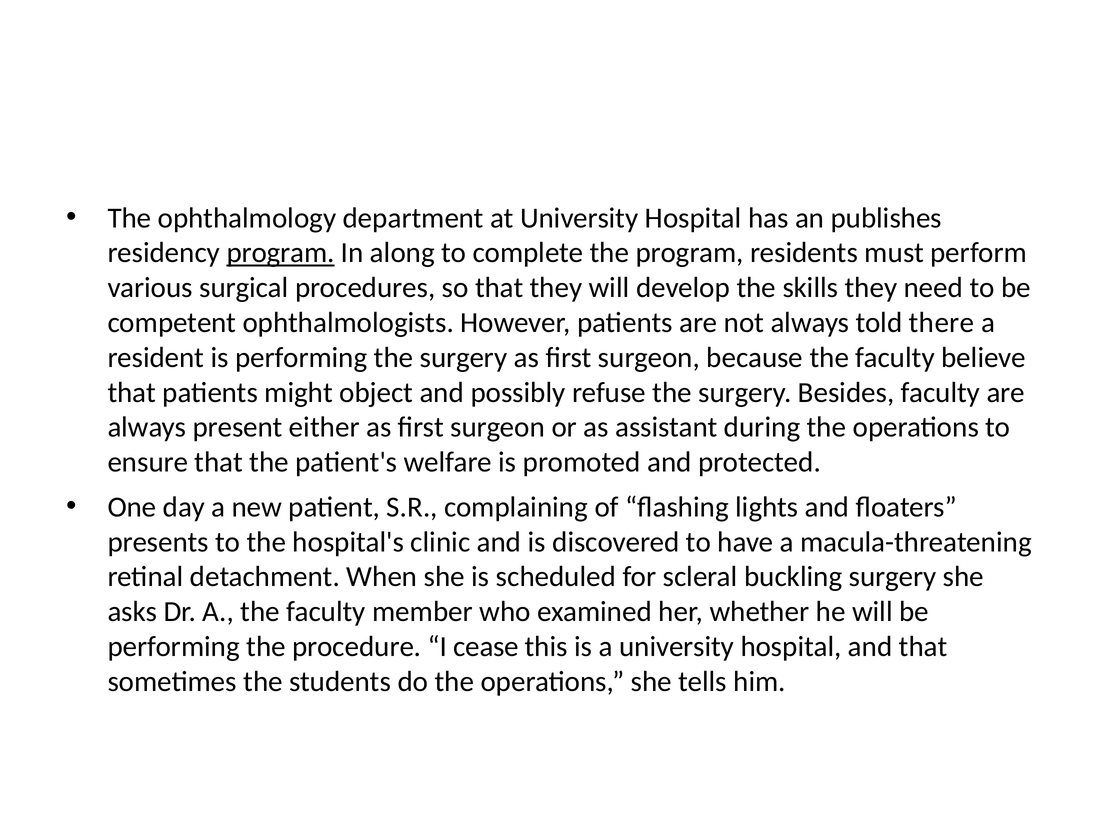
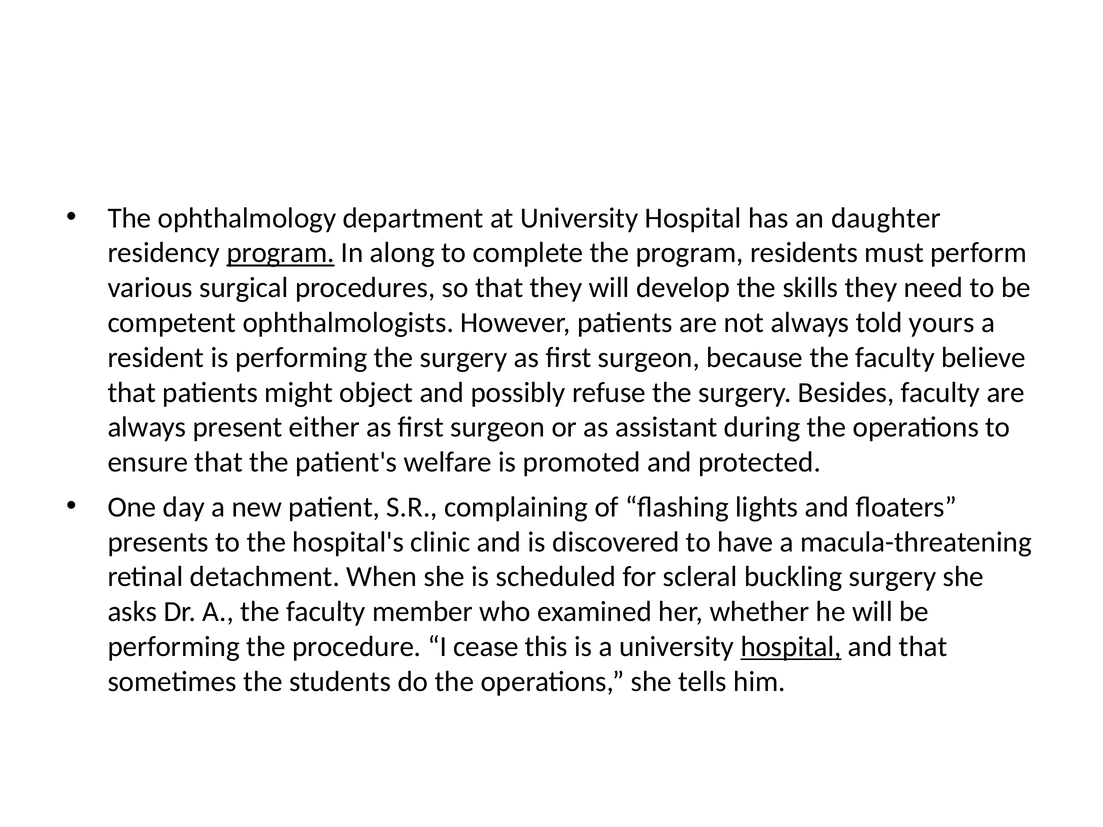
publishes: publishes -> daughter
there: there -> yours
hospital at (791, 647) underline: none -> present
